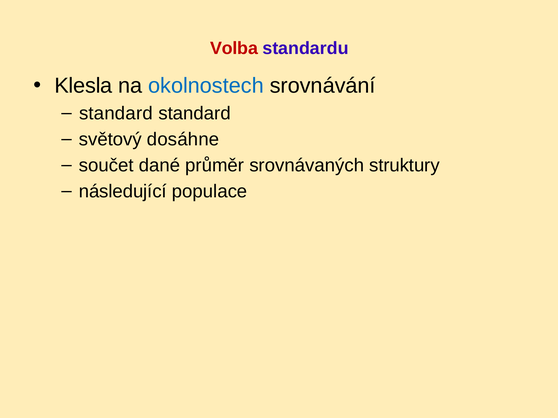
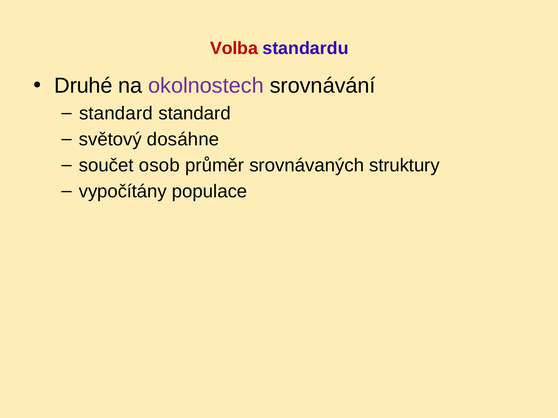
Klesla: Klesla -> Druhé
okolnostech colour: blue -> purple
dané: dané -> osob
následující: následující -> vypočítány
